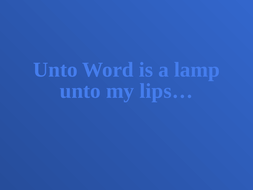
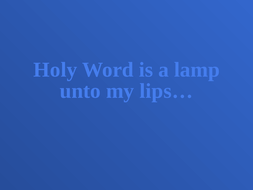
Unto at (55, 70): Unto -> Holy
